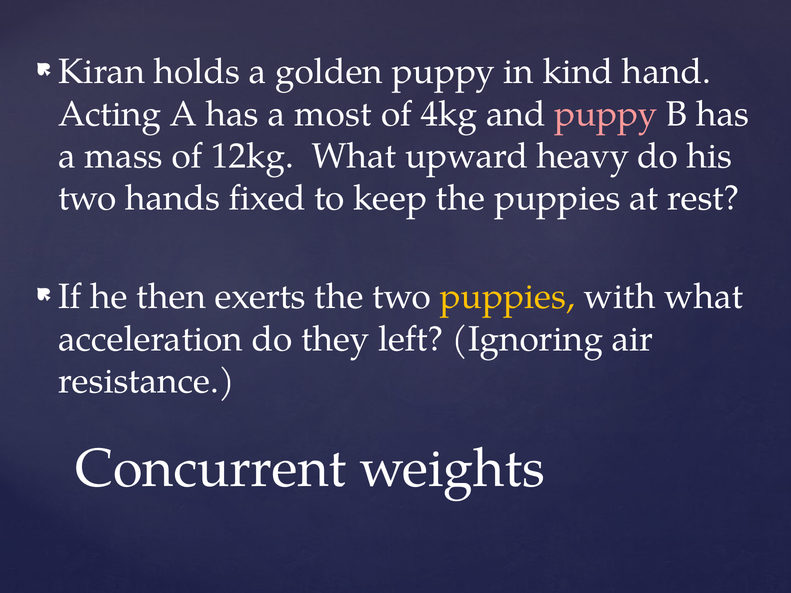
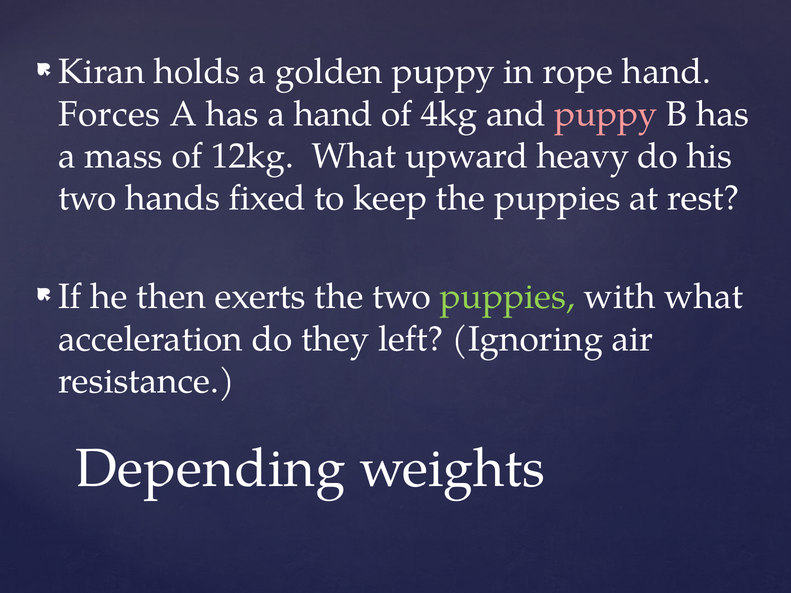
kind: kind -> rope
Acting: Acting -> Forces
a most: most -> hand
puppies at (507, 297) colour: yellow -> light green
Concurrent: Concurrent -> Depending
